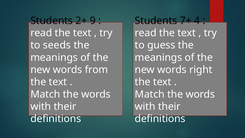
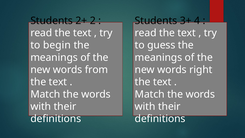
9: 9 -> 2
7+: 7+ -> 3+
seeds: seeds -> begin
